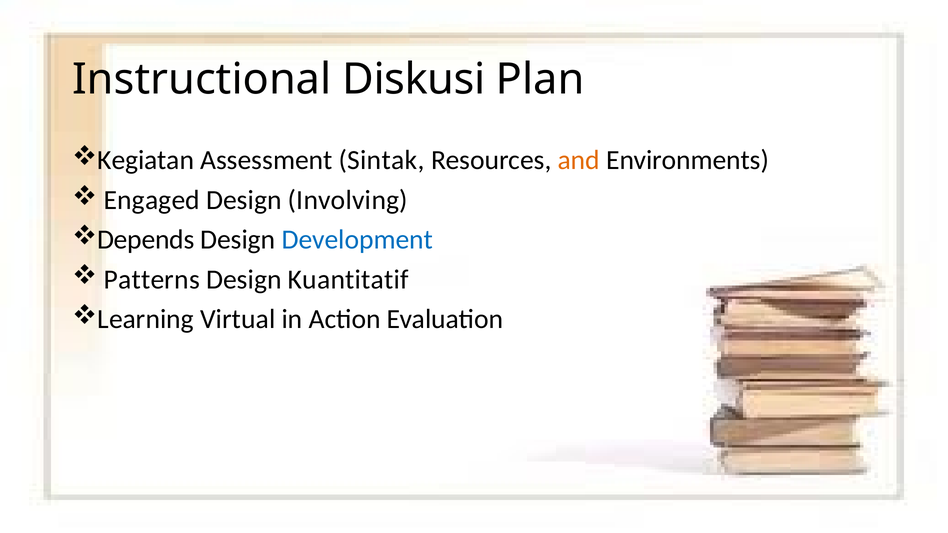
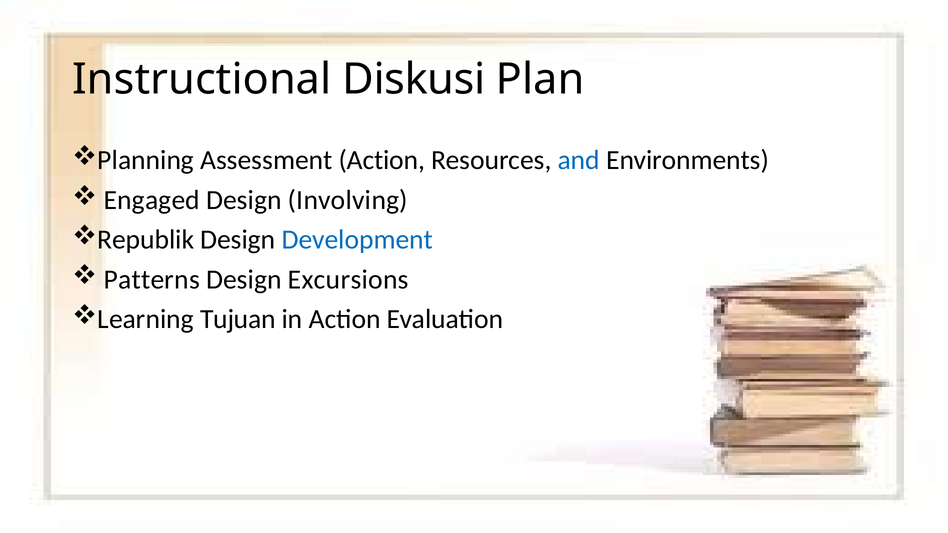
Kegiatan: Kegiatan -> Planning
Assessment Sintak: Sintak -> Action
and colour: orange -> blue
Depends: Depends -> Republik
Kuantitatif: Kuantitatif -> Excursions
Virtual: Virtual -> Tujuan
